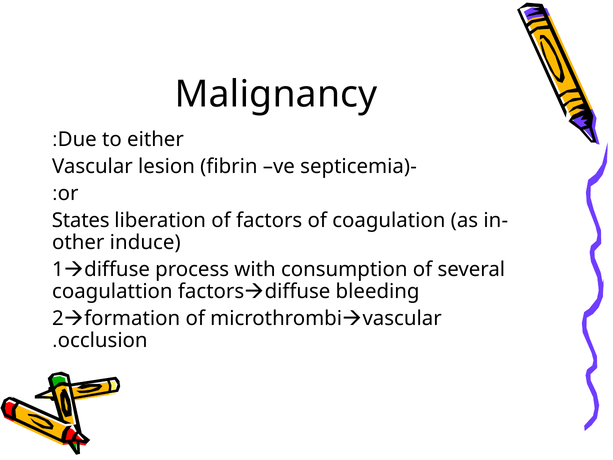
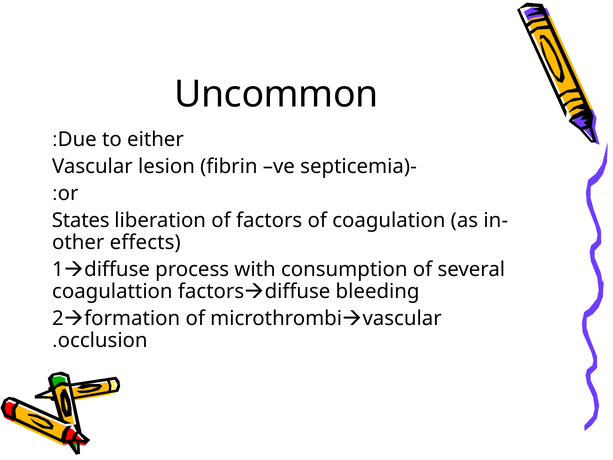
Malignancy: Malignancy -> Uncommon
induce: induce -> effects
